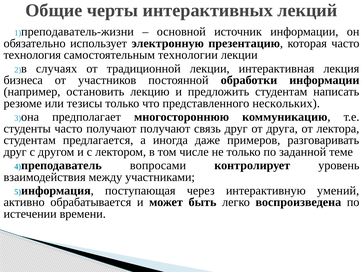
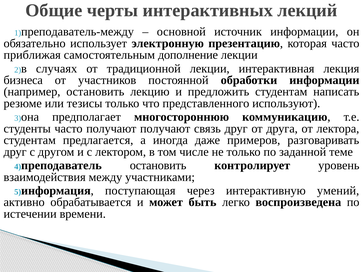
преподаватель-жизни: преподаватель-жизни -> преподаватель-между
технология: технология -> приближая
технологии: технологии -> дополнение
нескольких: нескольких -> используют
преподаватель вопросами: вопросами -> остановить
